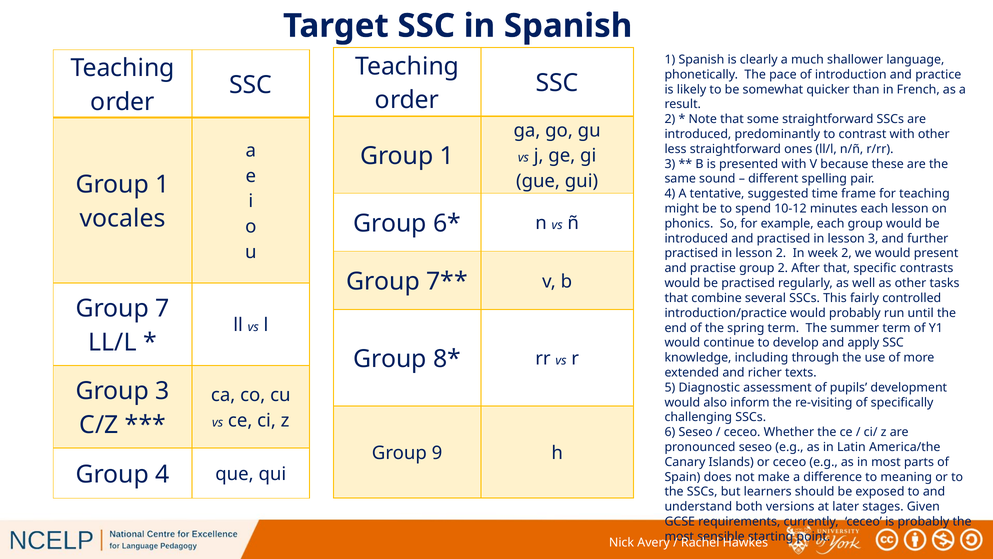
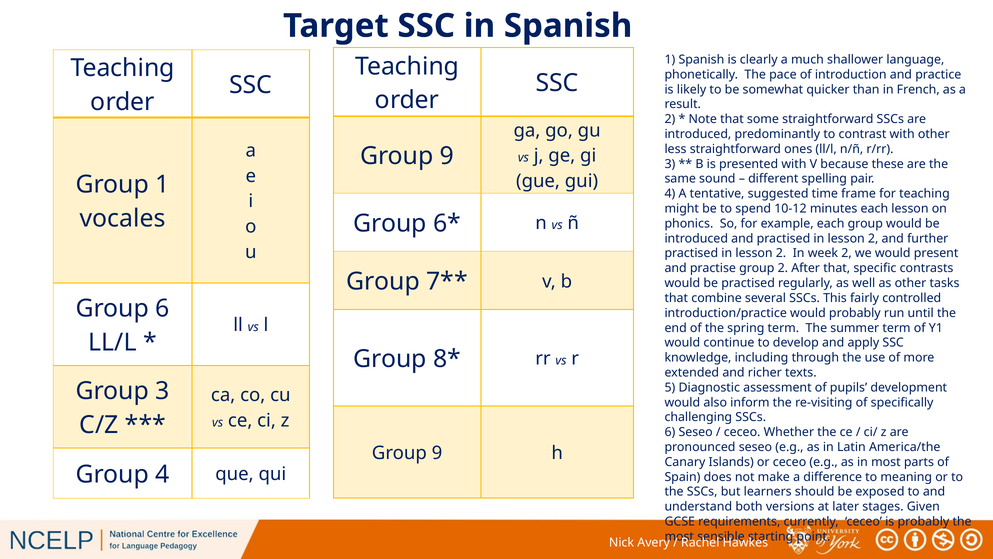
1 at (447, 156): 1 -> 9
3 at (873, 238): 3 -> 2
Group 7: 7 -> 6
